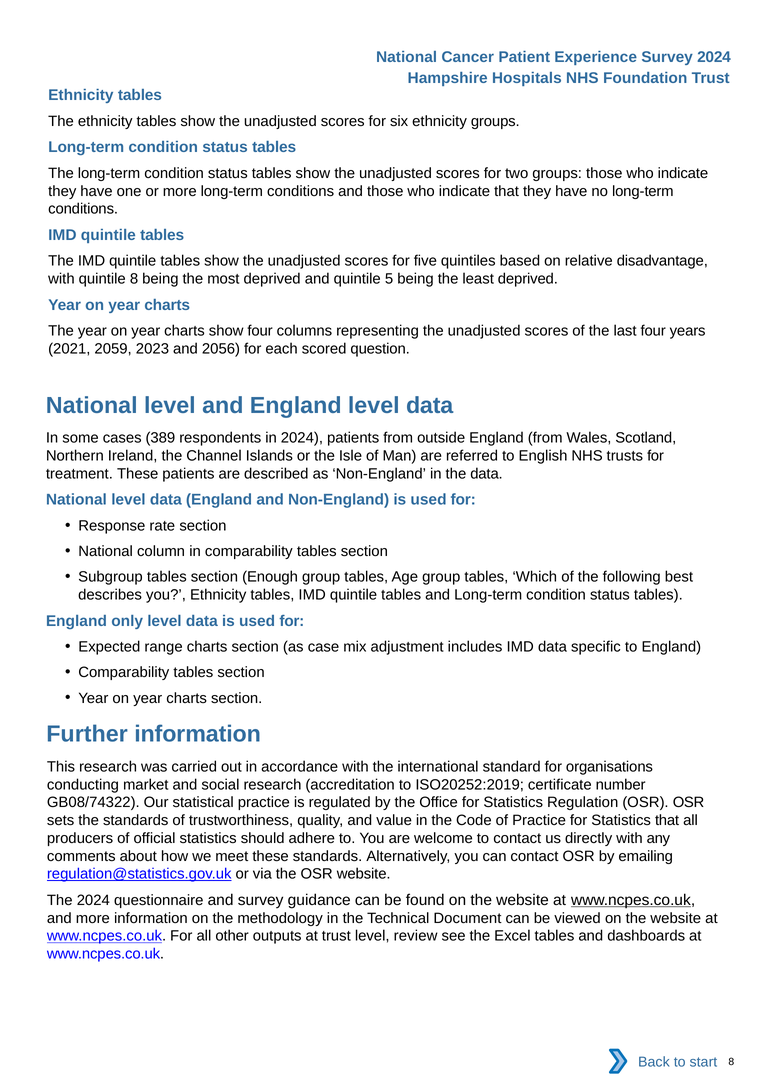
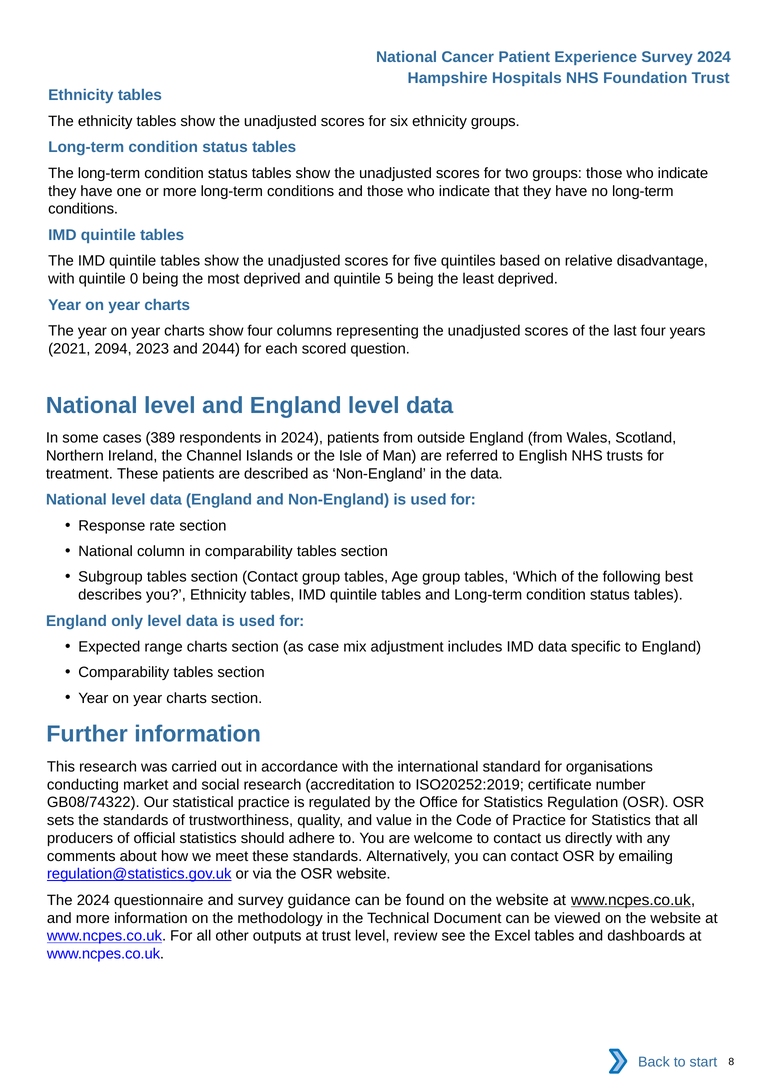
quintile 8: 8 -> 0
2059: 2059 -> 2094
2056: 2056 -> 2044
section Enough: Enough -> Contact
